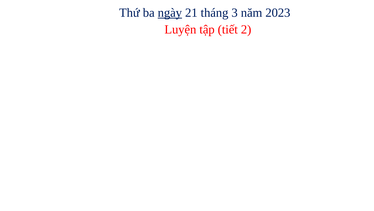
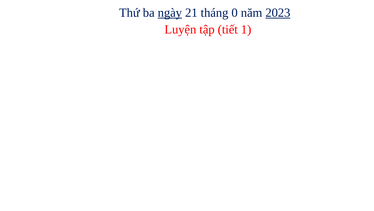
3: 3 -> 0
2023 underline: none -> present
2: 2 -> 1
